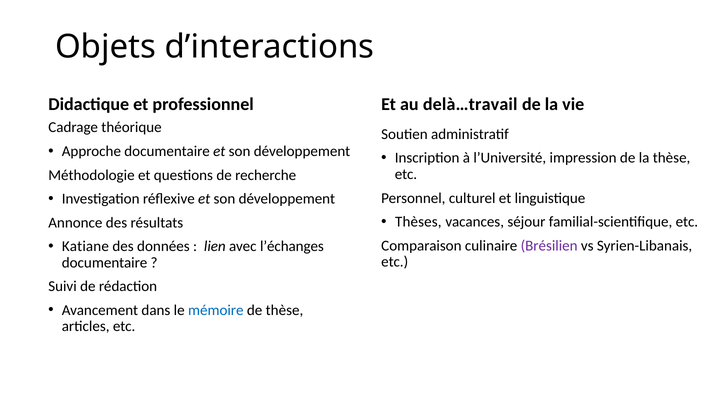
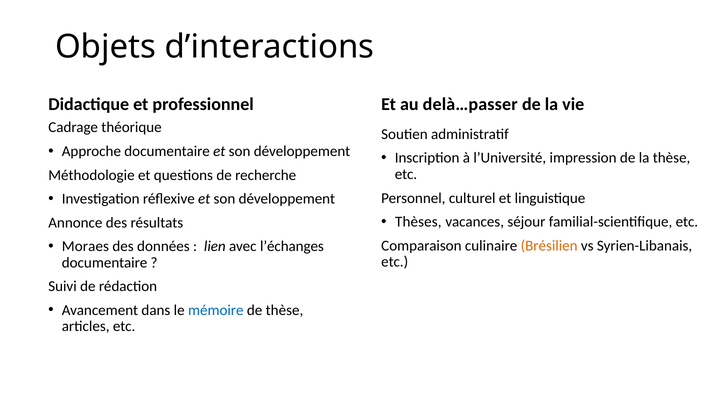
delà…travail: delà…travail -> delà…passer
Katiane: Katiane -> Moraes
Brésilien colour: purple -> orange
